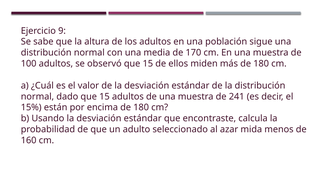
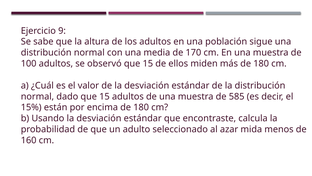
241: 241 -> 585
